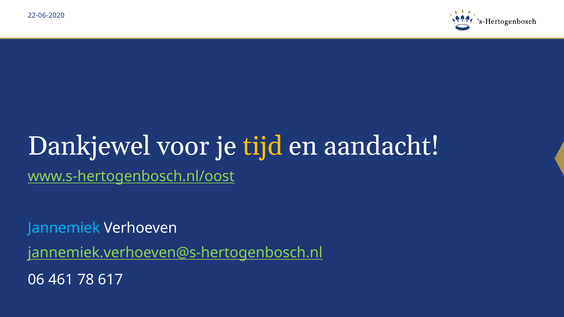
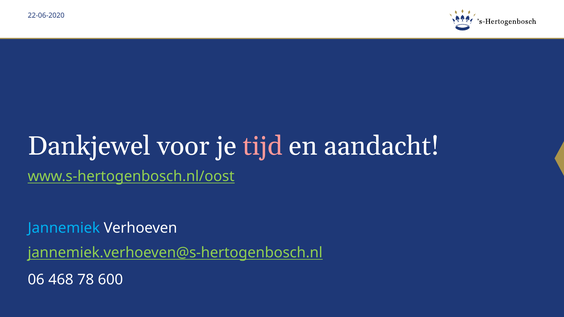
tijd colour: yellow -> pink
461: 461 -> 468
617: 617 -> 600
